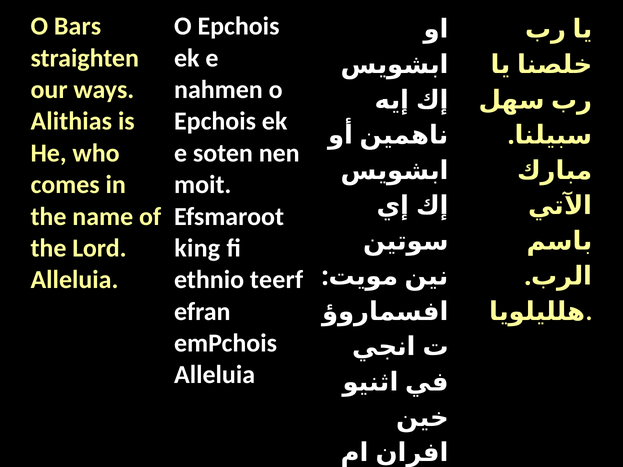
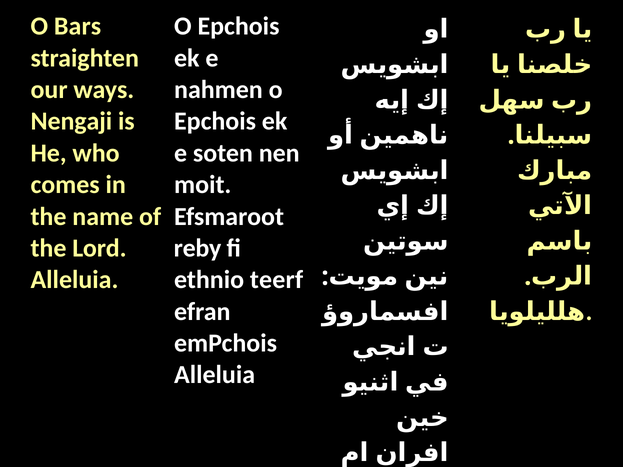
Alithias: Alithias -> Nengaji
king: king -> reby
